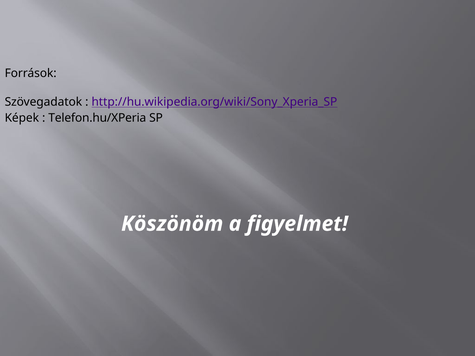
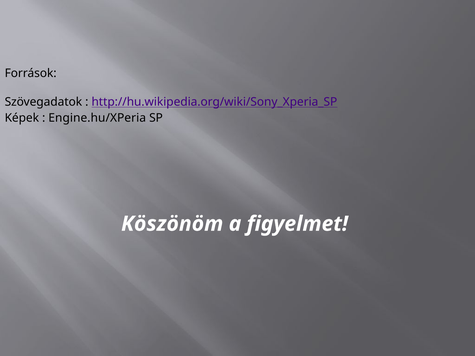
Telefon.hu/XPeria: Telefon.hu/XPeria -> Engine.hu/XPeria
